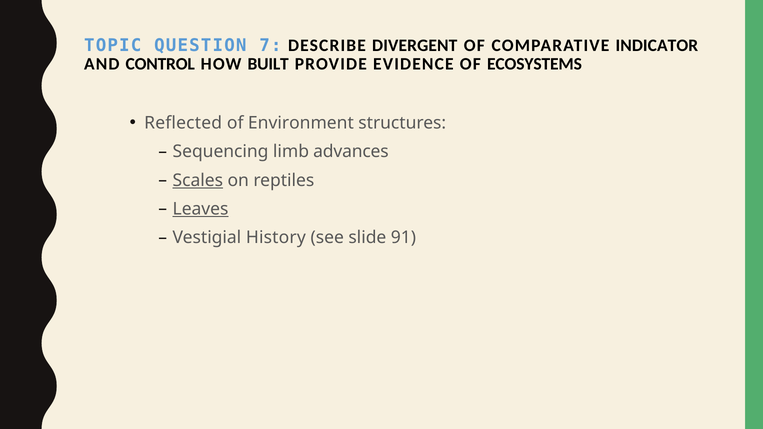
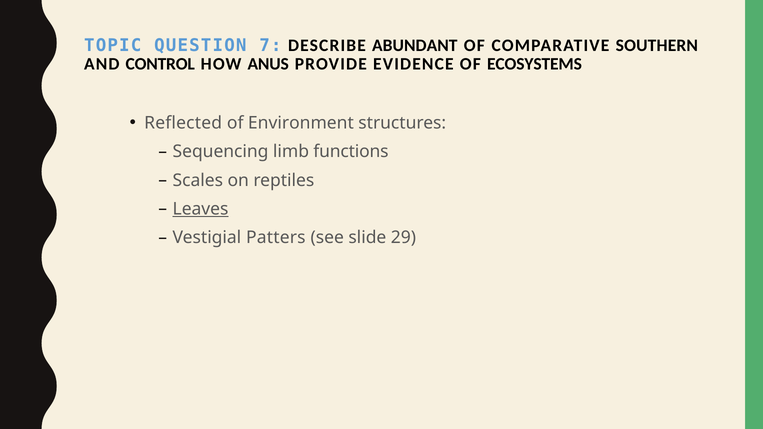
DIVERGENT: DIVERGENT -> ABUNDANT
INDICATOR: INDICATOR -> SOUTHERN
BUILT: BUILT -> ANUS
advances: advances -> functions
Scales underline: present -> none
History: History -> Patters
91: 91 -> 29
